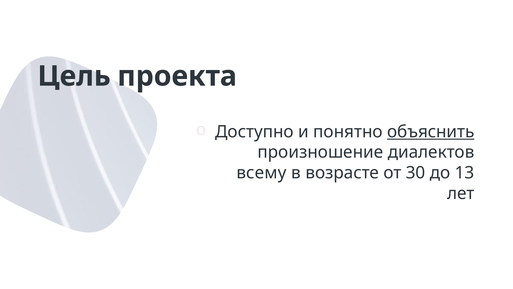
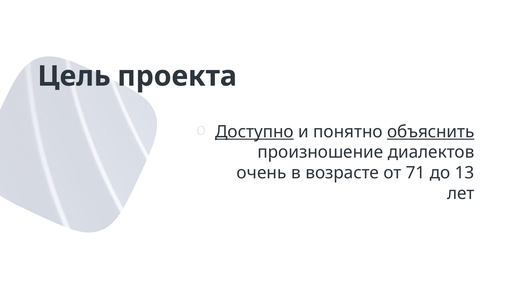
Доступно underline: none -> present
всему: всему -> очень
30: 30 -> 71
